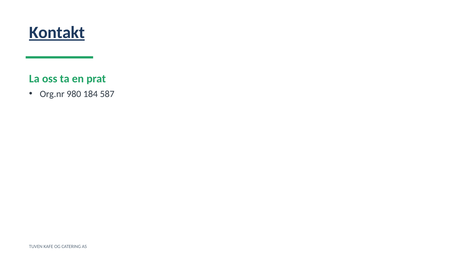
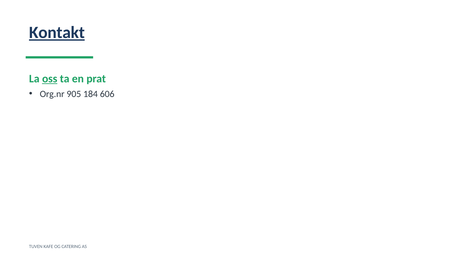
oss underline: none -> present
980: 980 -> 905
587: 587 -> 606
